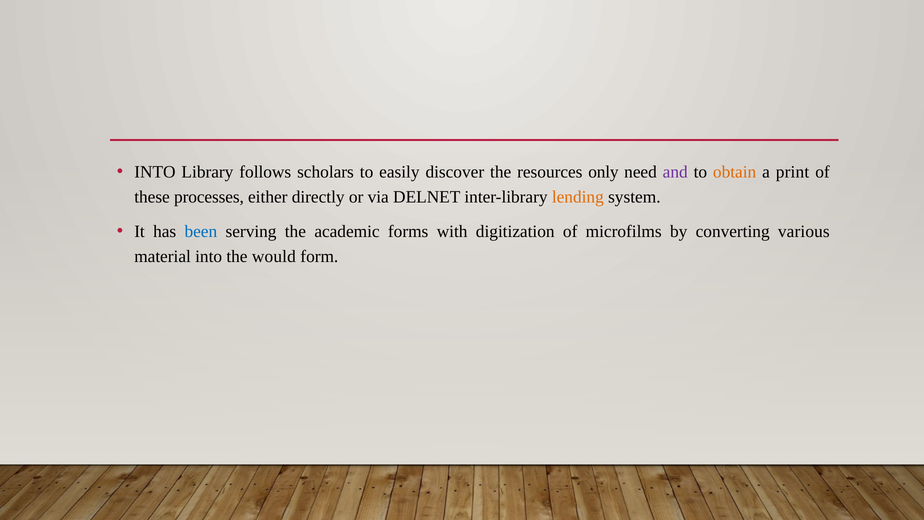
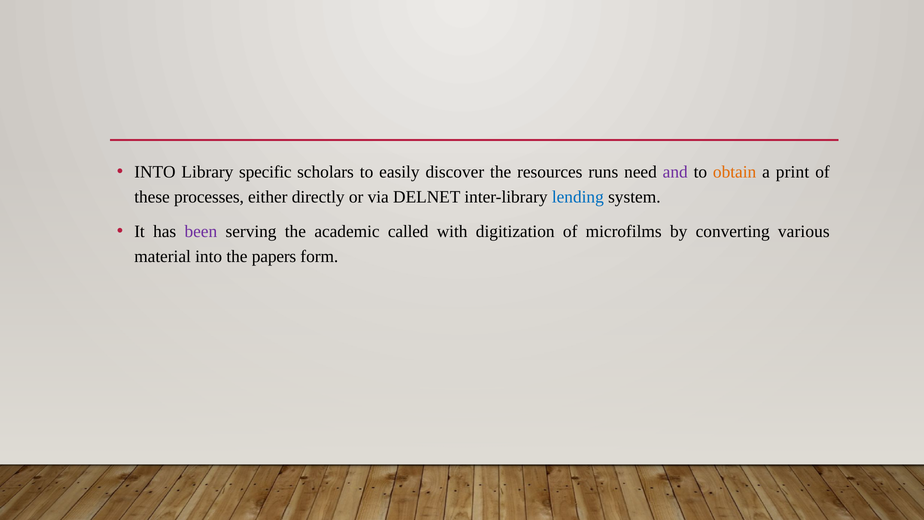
follows: follows -> specific
only: only -> runs
lending colour: orange -> blue
been colour: blue -> purple
forms: forms -> called
would: would -> papers
